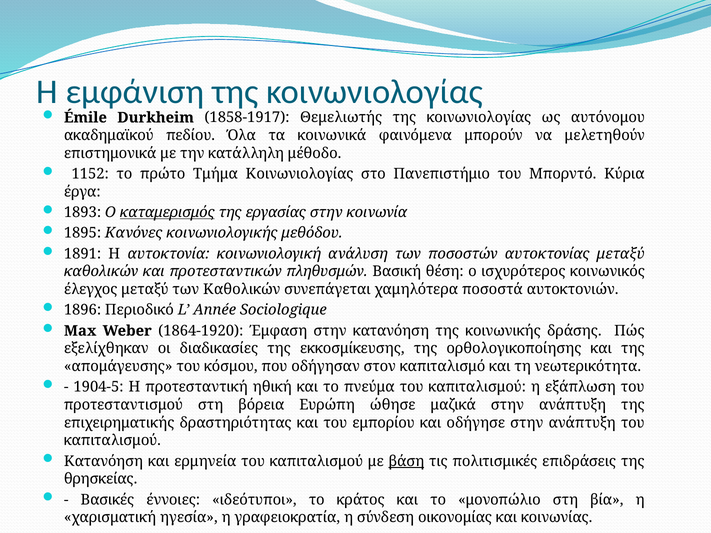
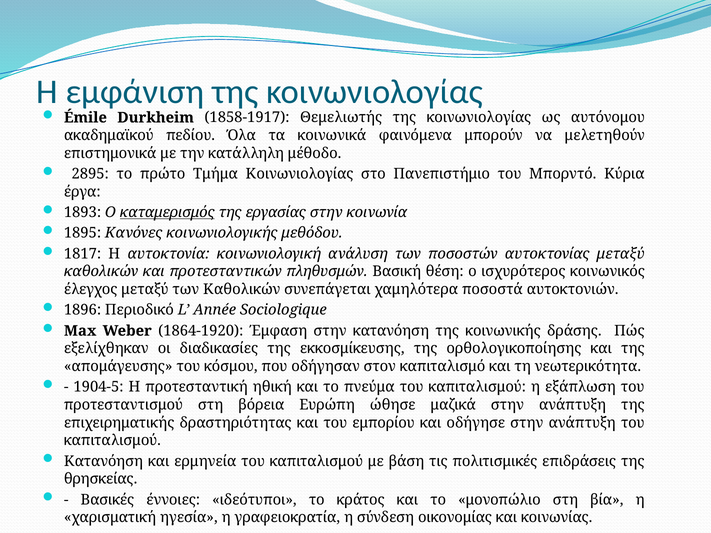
1152: 1152 -> 2895
1891: 1891 -> 1817
βάση underline: present -> none
